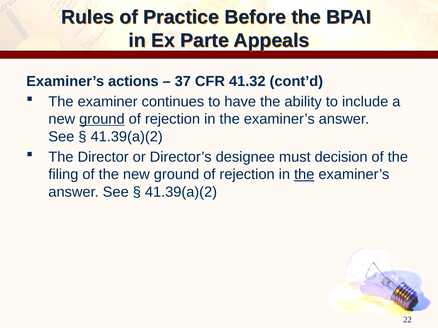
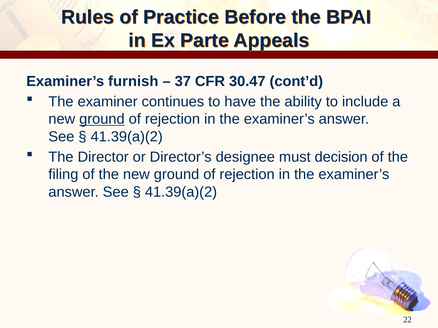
actions: actions -> furnish
41.32: 41.32 -> 30.47
the at (304, 175) underline: present -> none
